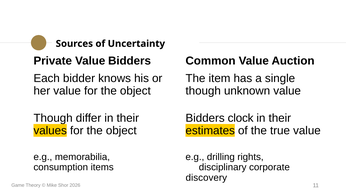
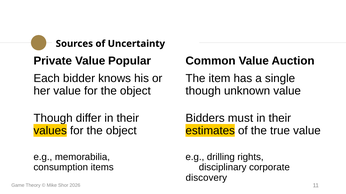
Private Value Bidders: Bidders -> Popular
clock: clock -> must
